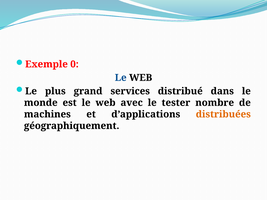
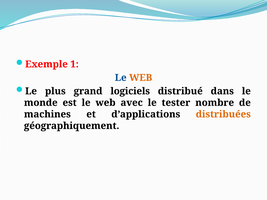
0: 0 -> 1
WEB at (141, 78) colour: black -> orange
services: services -> logiciels
